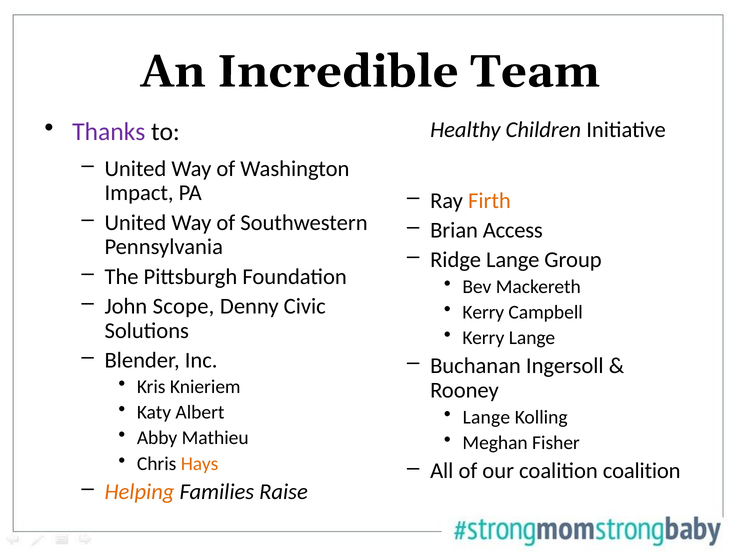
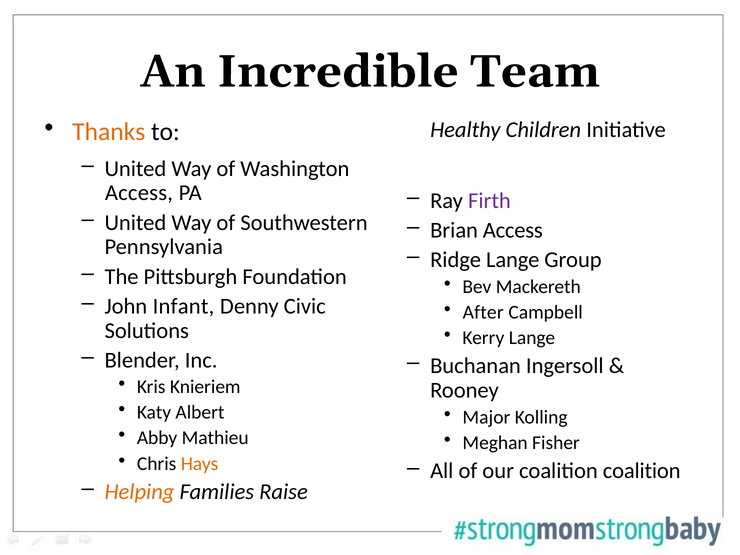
Thanks colour: purple -> orange
Impact at (139, 193): Impact -> Access
Firth colour: orange -> purple
Scope: Scope -> Infant
Kerry at (483, 312): Kerry -> After
Lange at (486, 417): Lange -> Major
